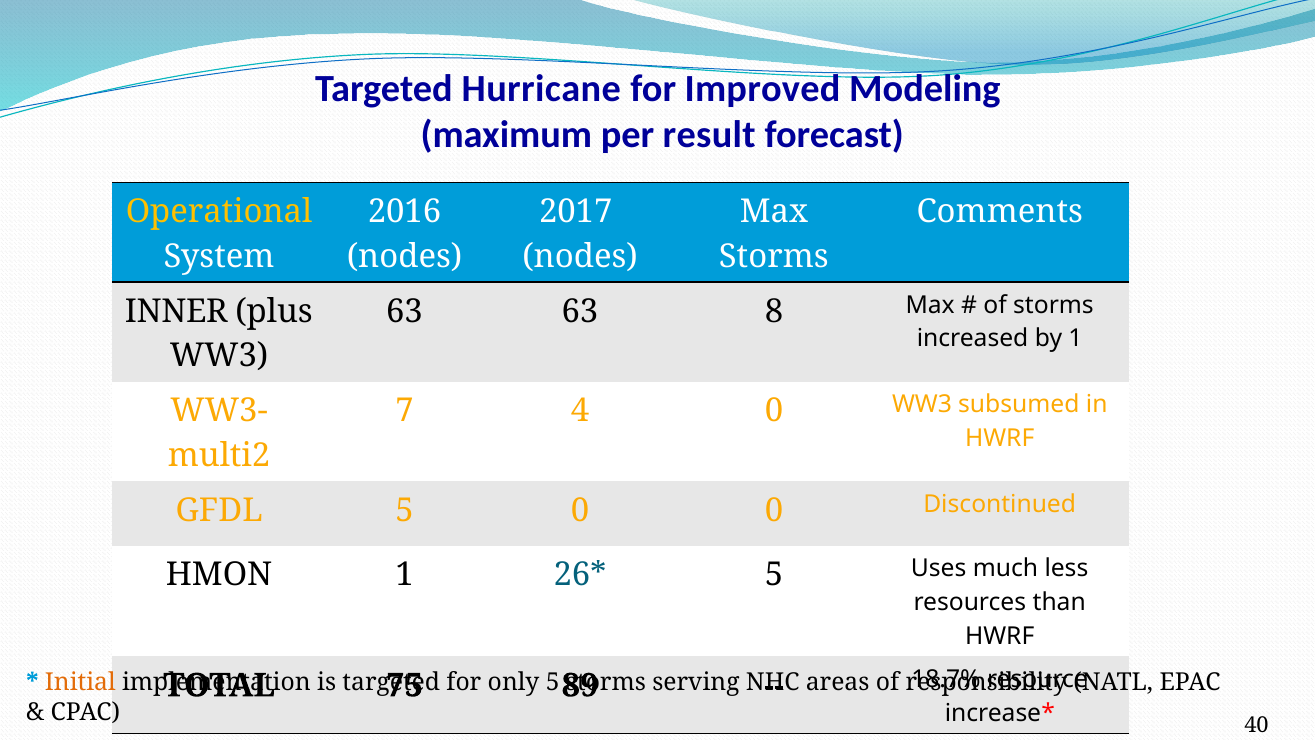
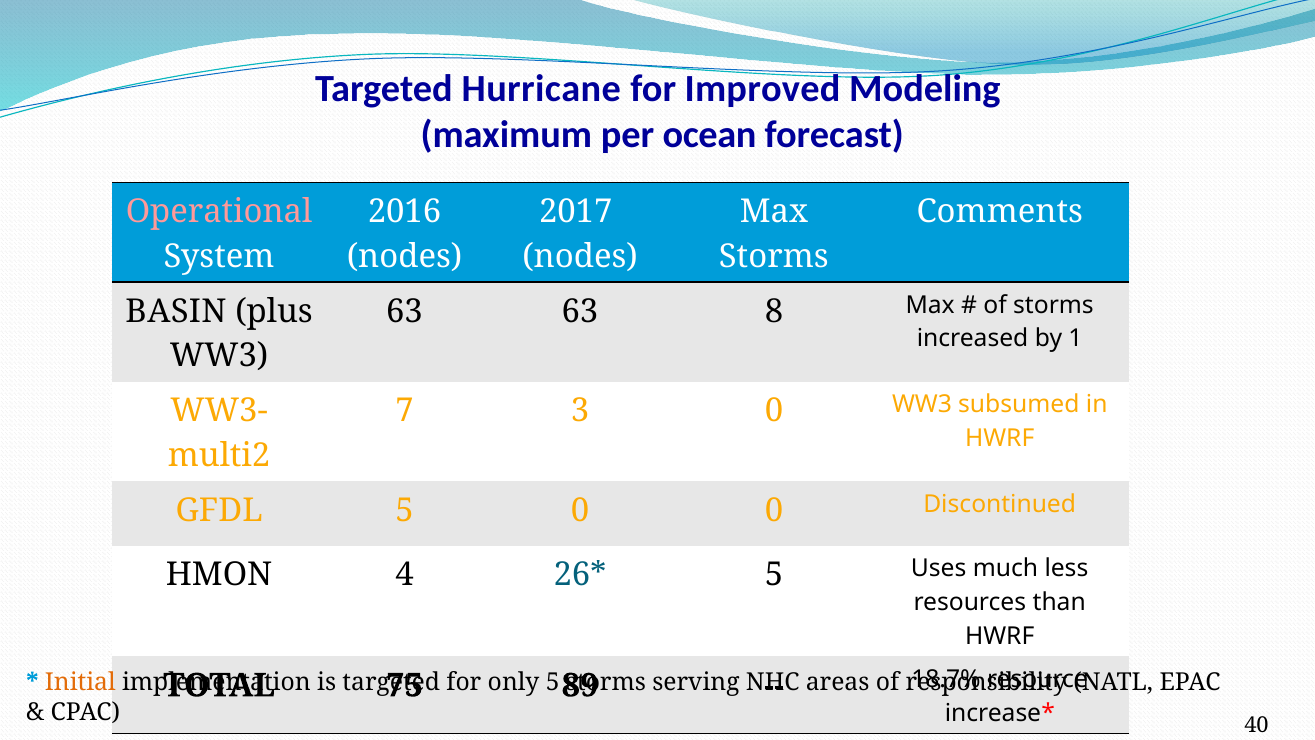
result: result -> ocean
Operational colour: yellow -> pink
INNER: INNER -> BASIN
4: 4 -> 3
HMON 1: 1 -> 4
